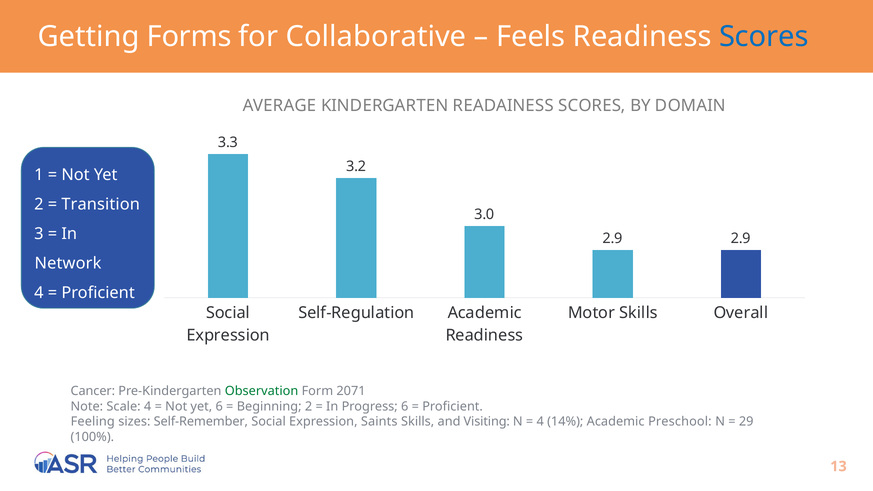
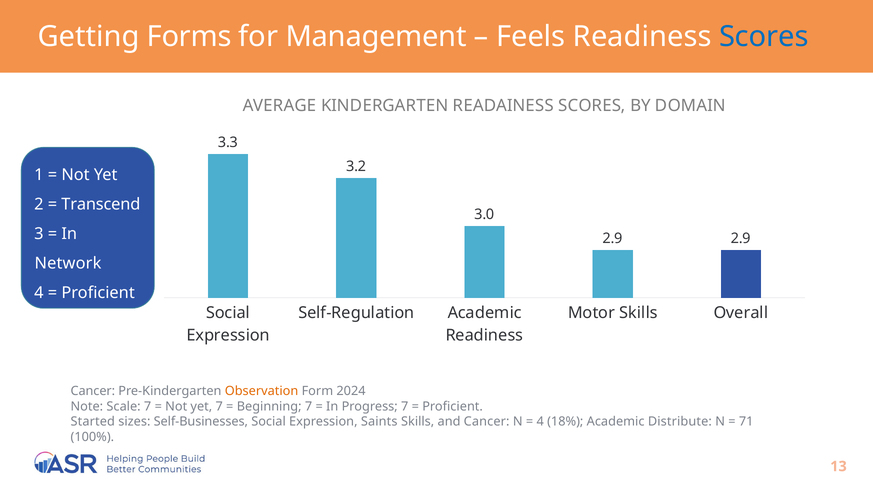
Collaborative: Collaborative -> Management
Transition: Transition -> Transcend
Observation colour: green -> orange
2071: 2071 -> 2024
Scale 4: 4 -> 7
yet 6: 6 -> 7
Beginning 2: 2 -> 7
Progress 6: 6 -> 7
Feeling: Feeling -> Started
Self-Remember: Self-Remember -> Self-Businesses
and Visiting: Visiting -> Cancer
14%: 14% -> 18%
Preschool: Preschool -> Distribute
29: 29 -> 71
